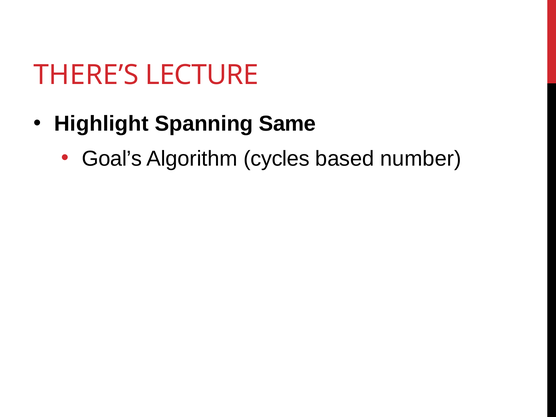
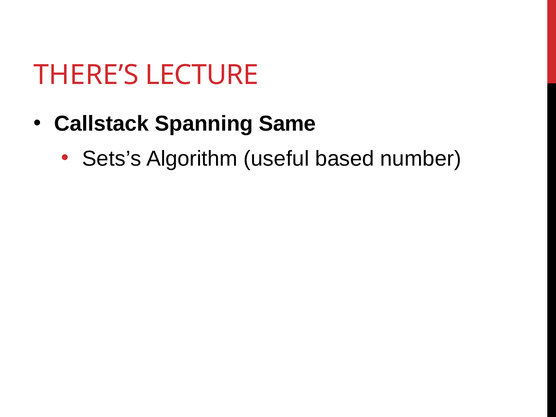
Highlight: Highlight -> Callstack
Goal’s: Goal’s -> Sets’s
cycles: cycles -> useful
